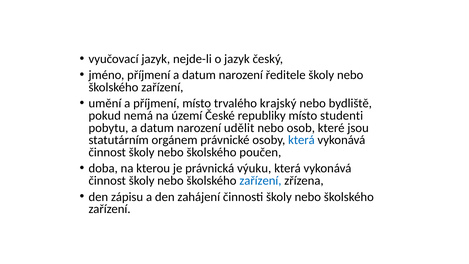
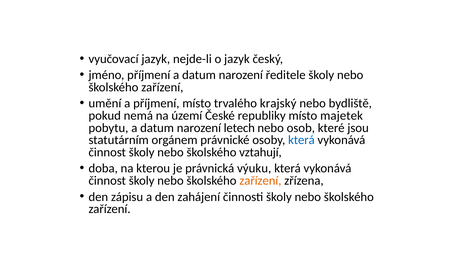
studenti: studenti -> majetek
udělit: udělit -> letech
poučen: poučen -> vztahují
zařízení at (260, 181) colour: blue -> orange
